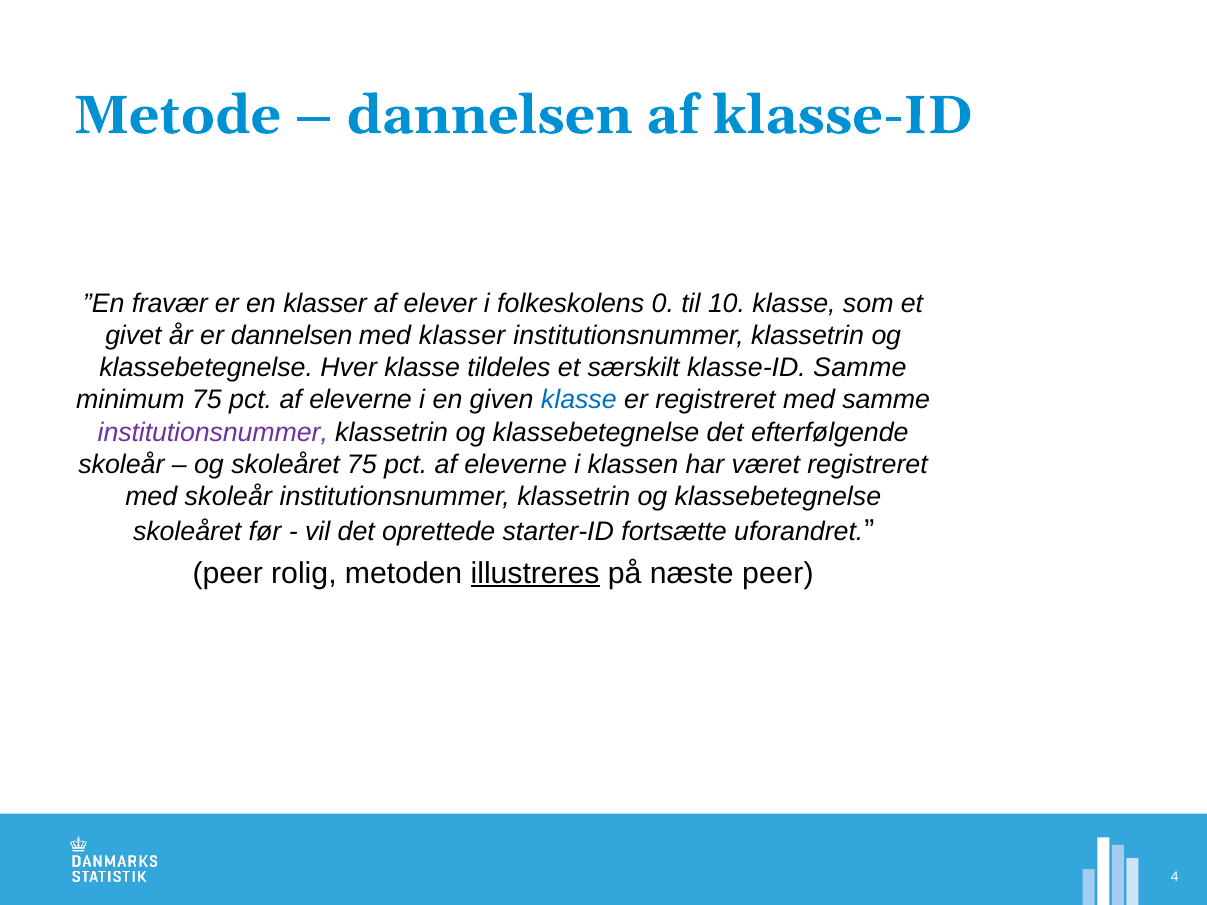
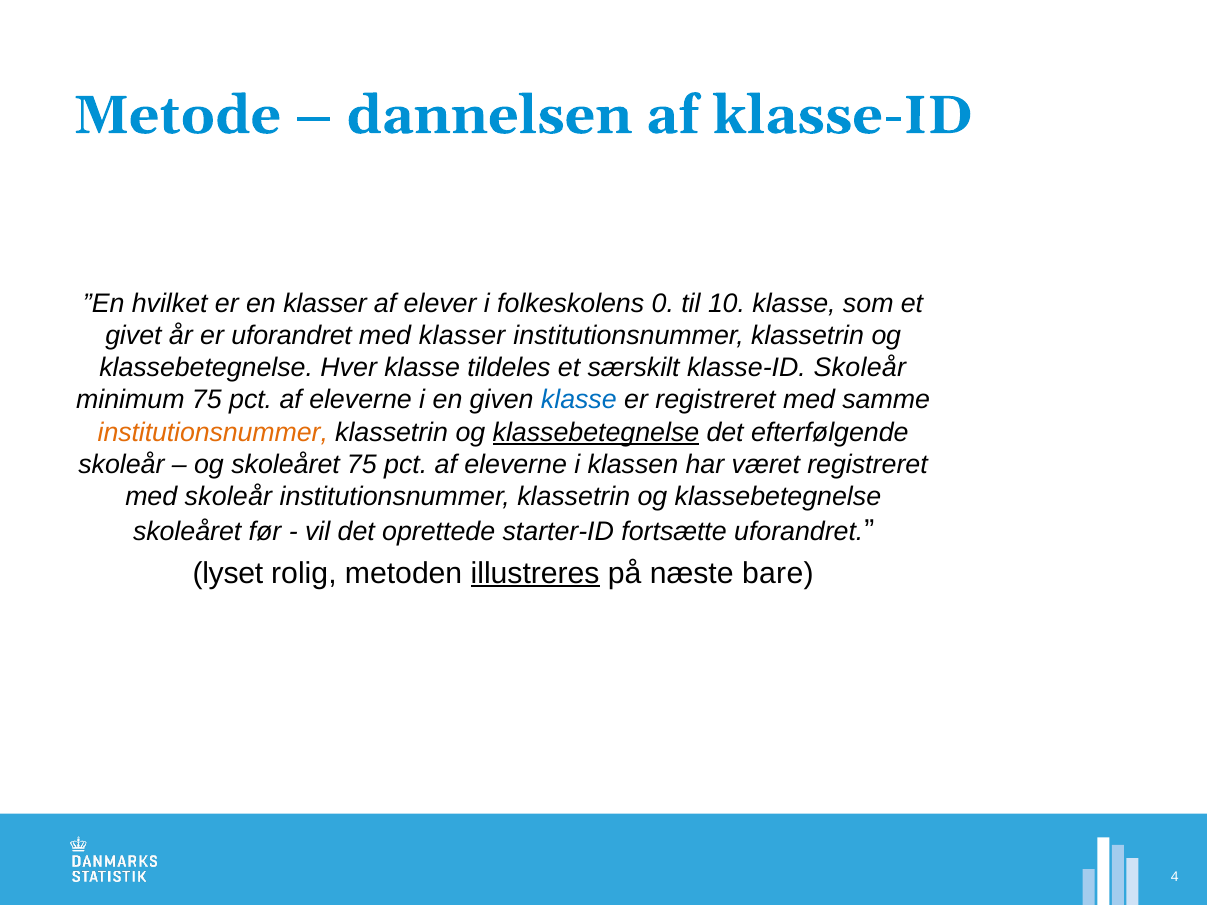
fravær: fravær -> hvilket
er dannelsen: dannelsen -> uforandret
klasse-ID Samme: Samme -> Skoleår
institutionsnummer at (213, 432) colour: purple -> orange
klassebetegnelse at (596, 432) underline: none -> present
peer at (228, 573): peer -> lyset
næste peer: peer -> bare
